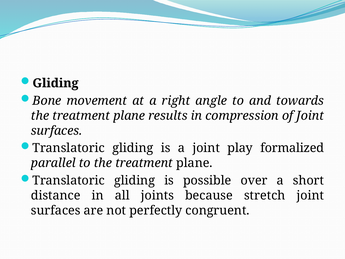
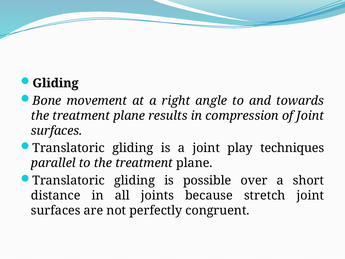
formalized: formalized -> techniques
